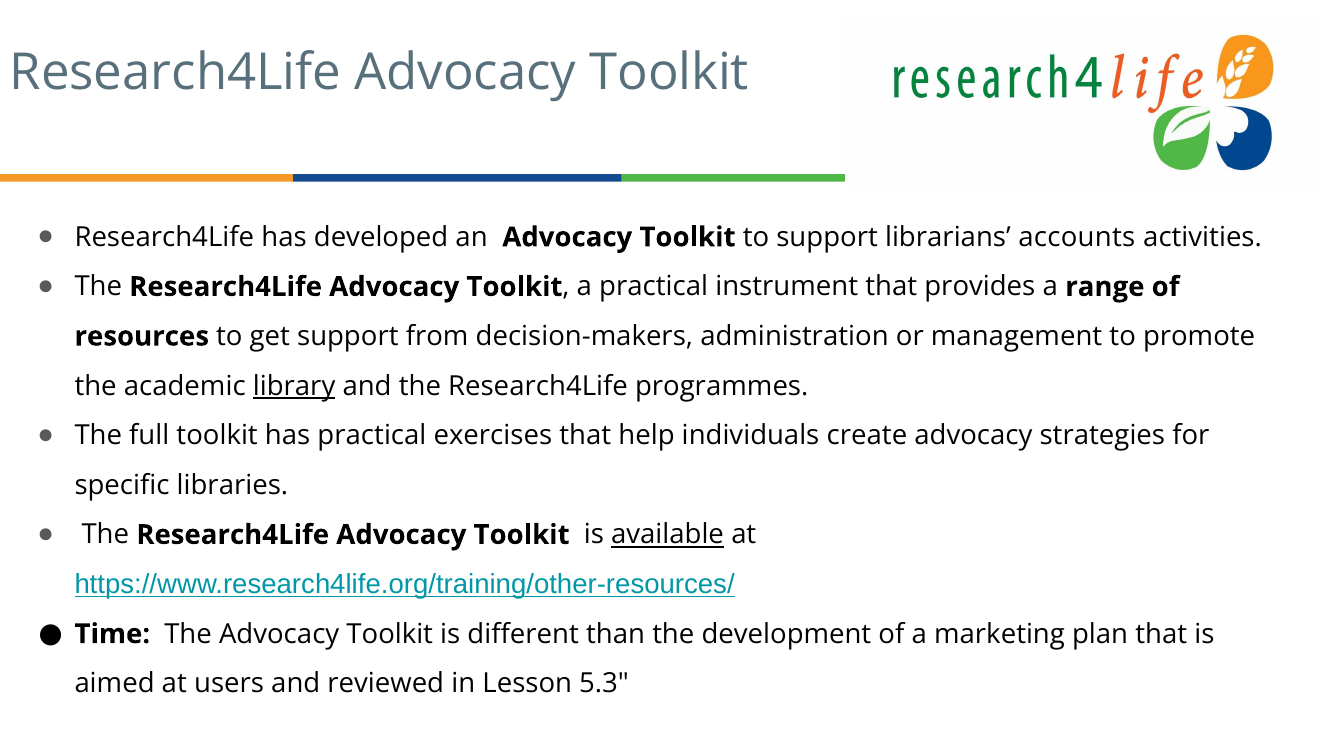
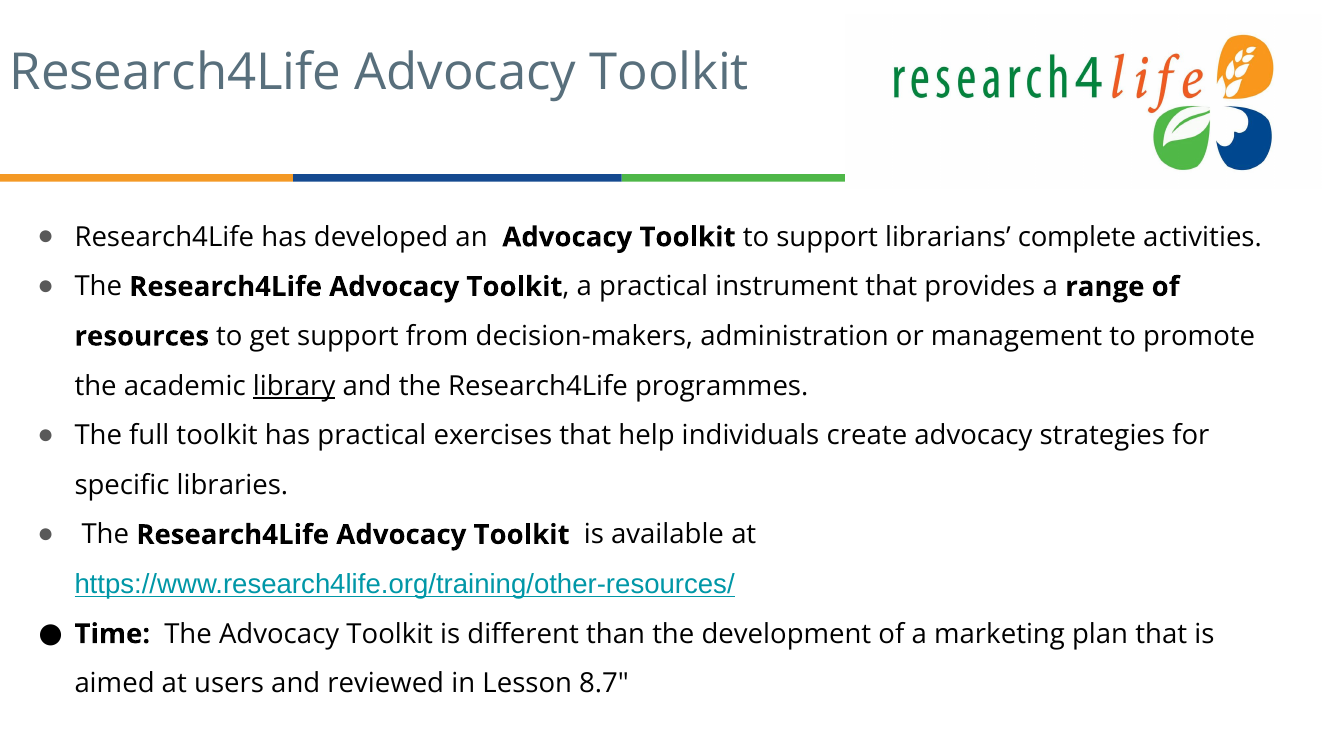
accounts: accounts -> complete
available underline: present -> none
5.3: 5.3 -> 8.7
